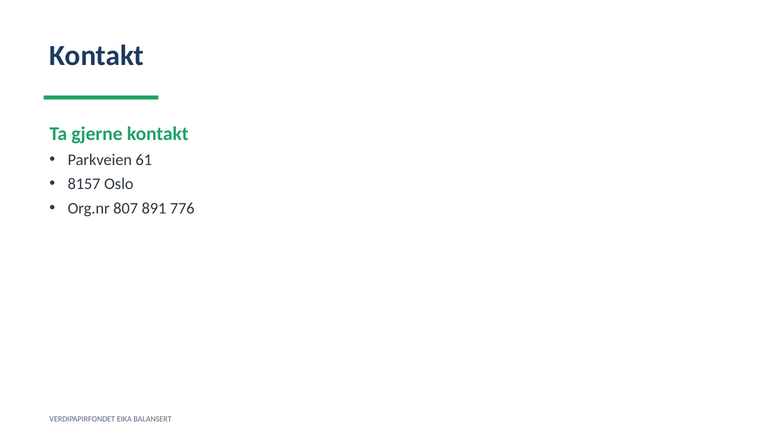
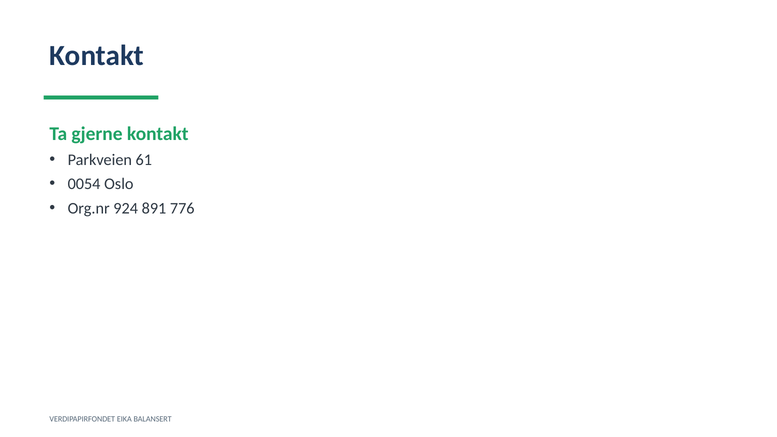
8157: 8157 -> 0054
807: 807 -> 924
